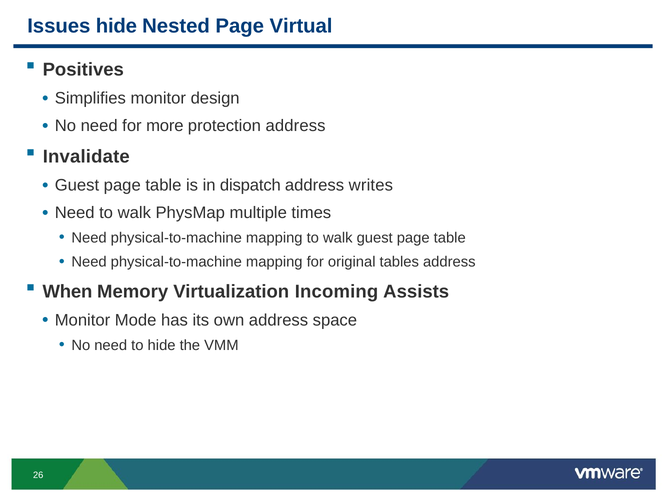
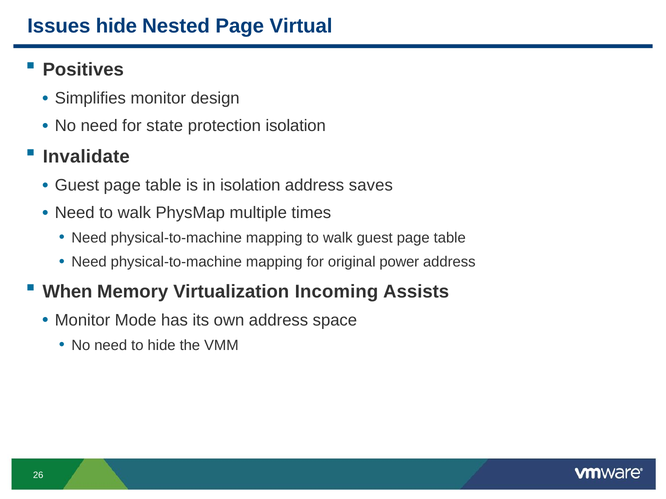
more: more -> state
protection address: address -> isolation
in dispatch: dispatch -> isolation
writes: writes -> saves
tables: tables -> power
